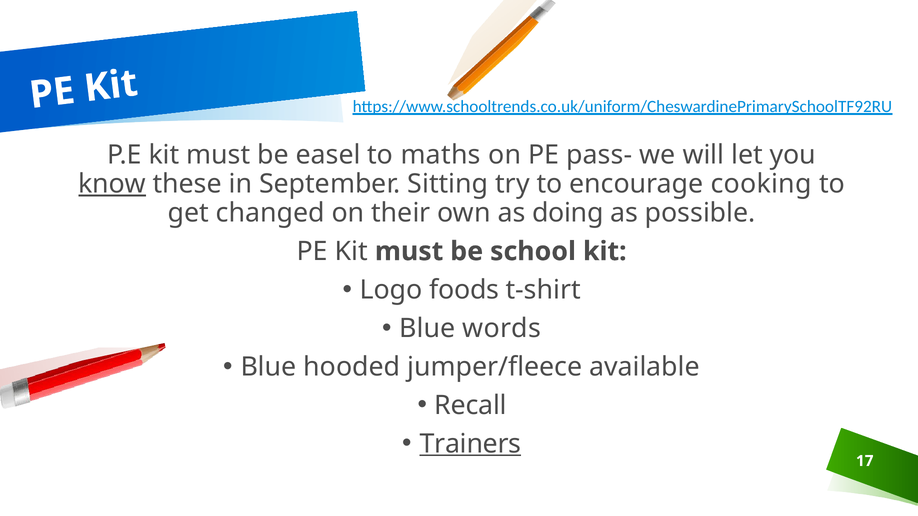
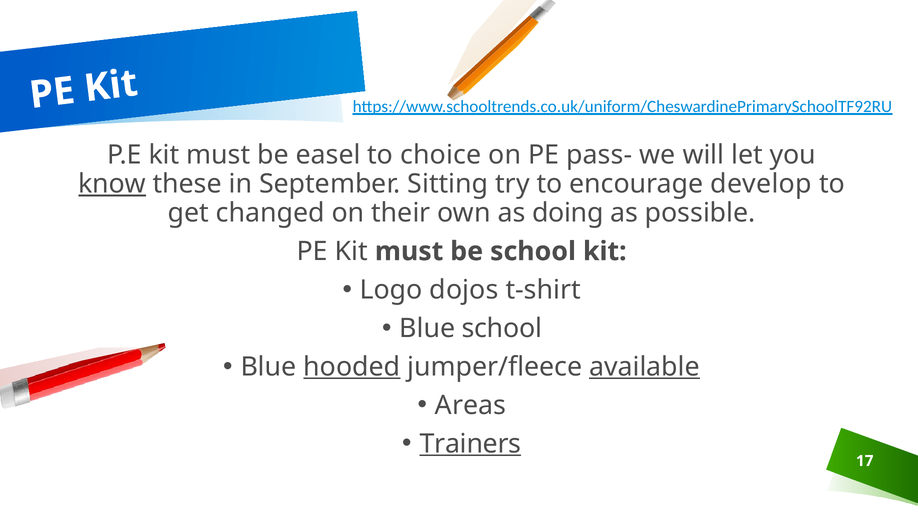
maths: maths -> choice
cooking: cooking -> develop
foods: foods -> dojos
Blue words: words -> school
hooded underline: none -> present
available underline: none -> present
Recall: Recall -> Areas
